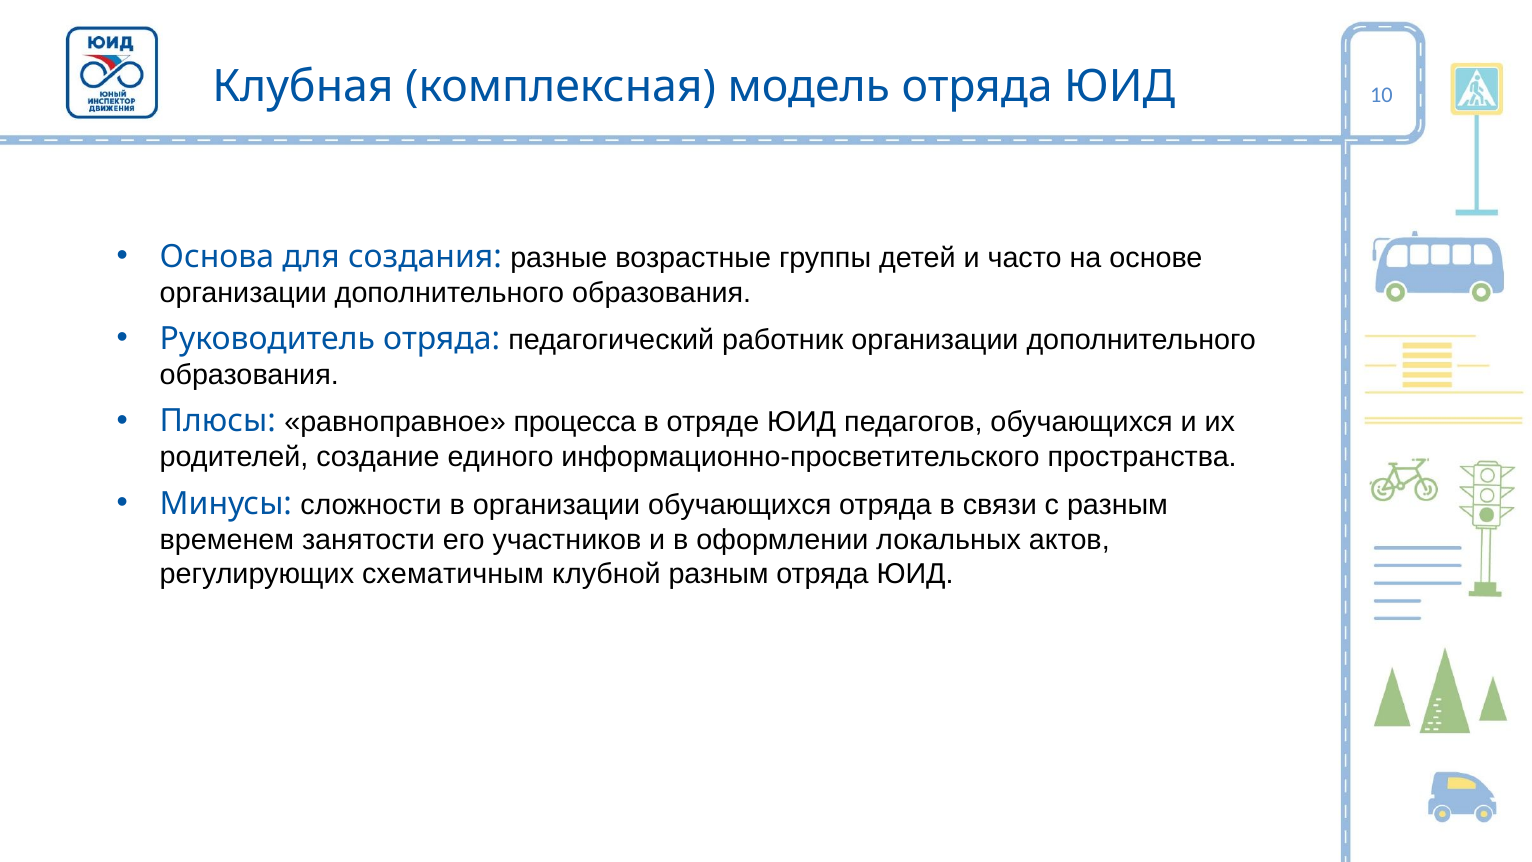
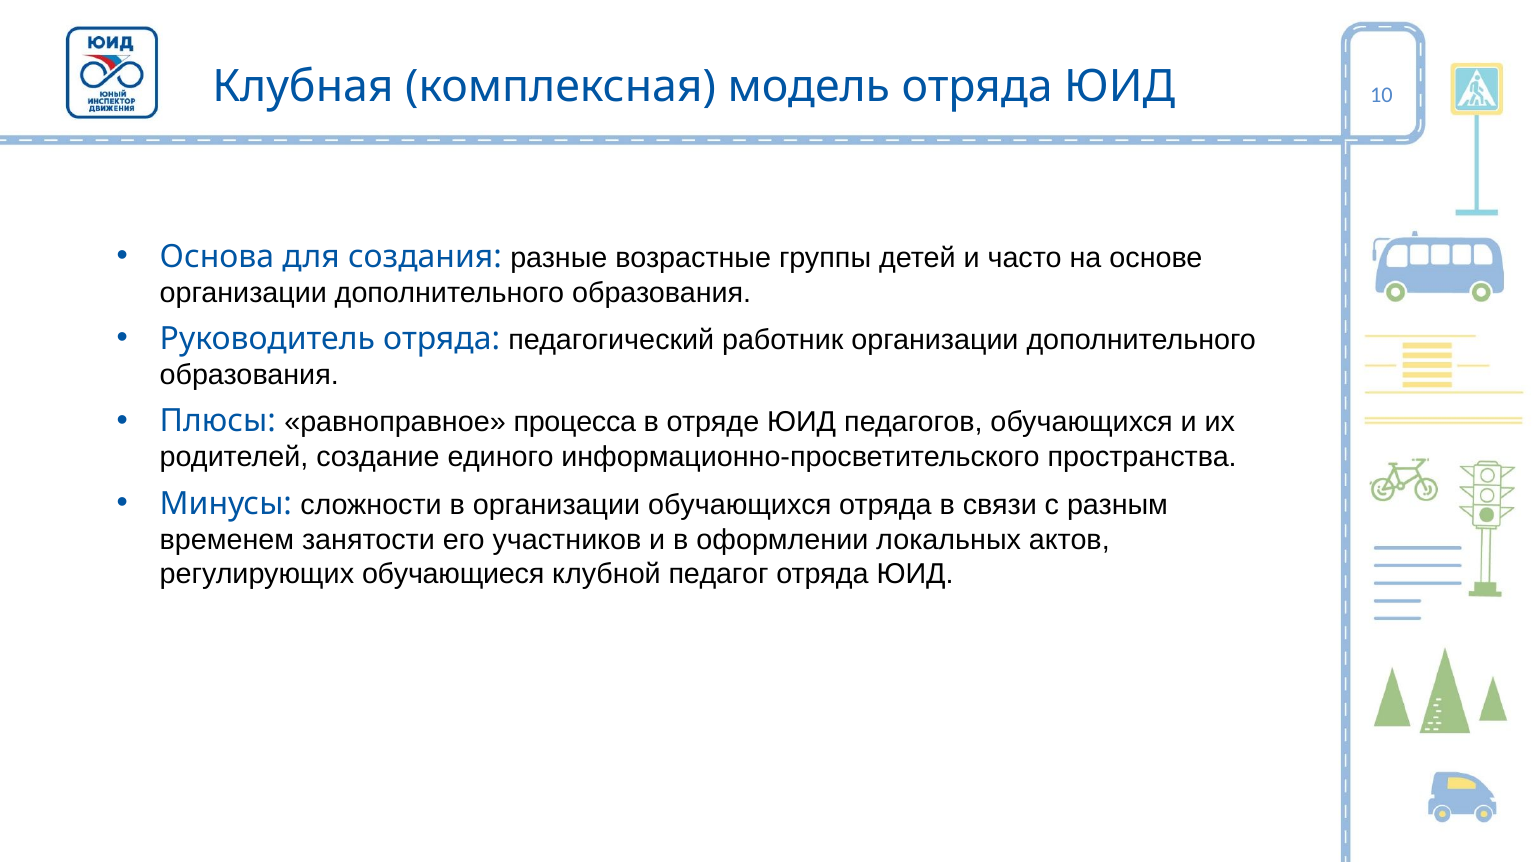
схематичным: схематичным -> обучающиеся
клубной разным: разным -> педагог
